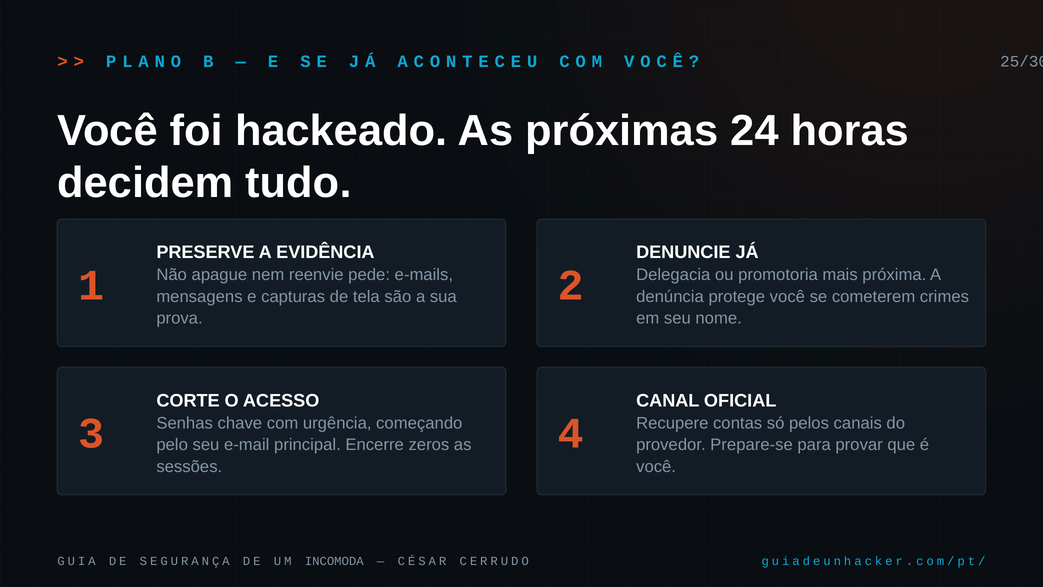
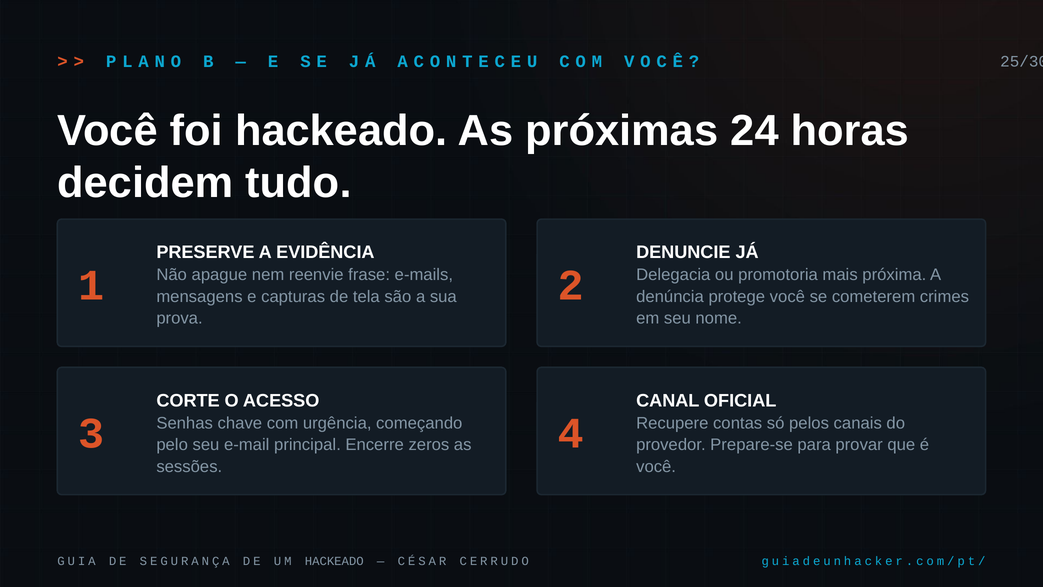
pede: pede -> frase
UM INCOMODA: INCOMODA -> HACKEADO
